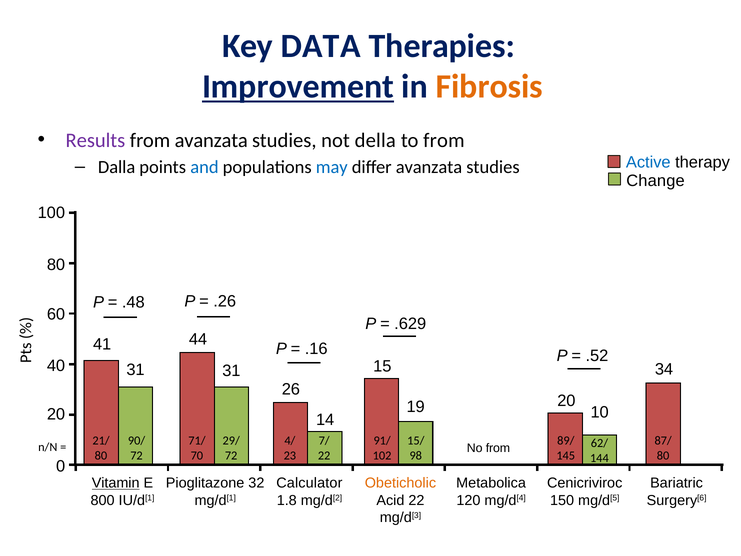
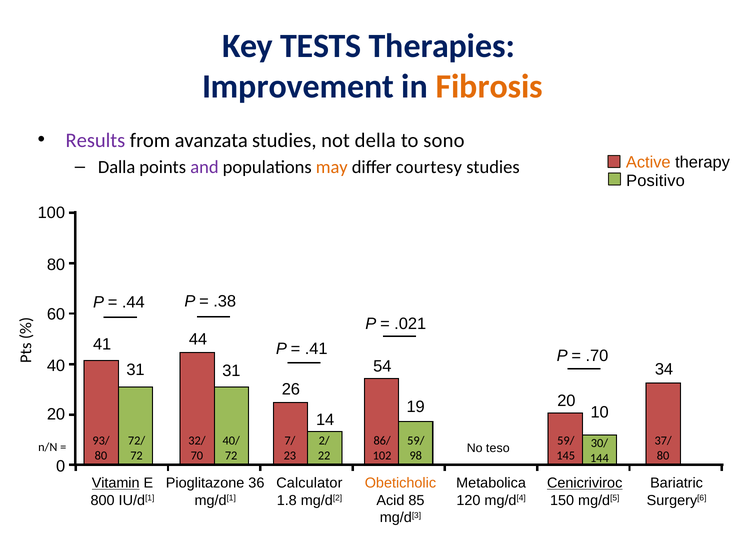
DATA: DATA -> TESTS
Improvement underline: present -> none
to from: from -> sono
Active colour: blue -> orange
and colour: blue -> purple
may colour: blue -> orange
differ avanzata: avanzata -> courtesy
Change: Change -> Positivo
.48: .48 -> .44
.26: .26 -> .38
.629: .629 -> .021
.16: .16 -> .41
.52: .52 -> .70
15: 15 -> 54
21/: 21/ -> 93/
90/: 90/ -> 72/
71/: 71/ -> 32/
29/: 29/ -> 40/
4/: 4/ -> 7/
7/: 7/ -> 2/
91/: 91/ -> 86/
15/ at (416, 441): 15/ -> 59/
89/ at (566, 441): 89/ -> 59/
87/: 87/ -> 37/
62/: 62/ -> 30/
No from: from -> teso
32: 32 -> 36
Cenicriviroc underline: none -> present
Acid 22: 22 -> 85
